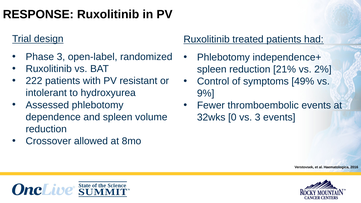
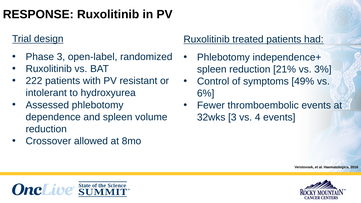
2%: 2% -> 3%
9%: 9% -> 6%
32wks 0: 0 -> 3
vs 3: 3 -> 4
